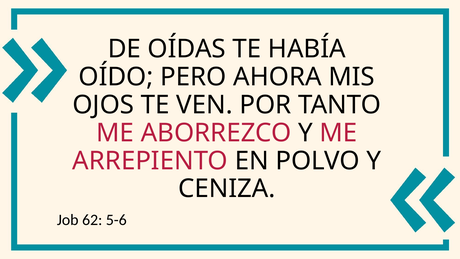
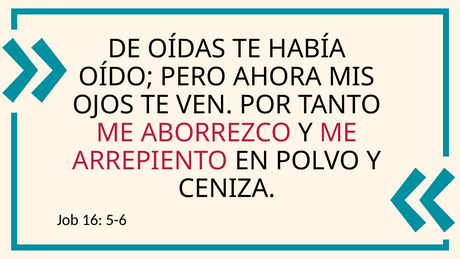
62: 62 -> 16
